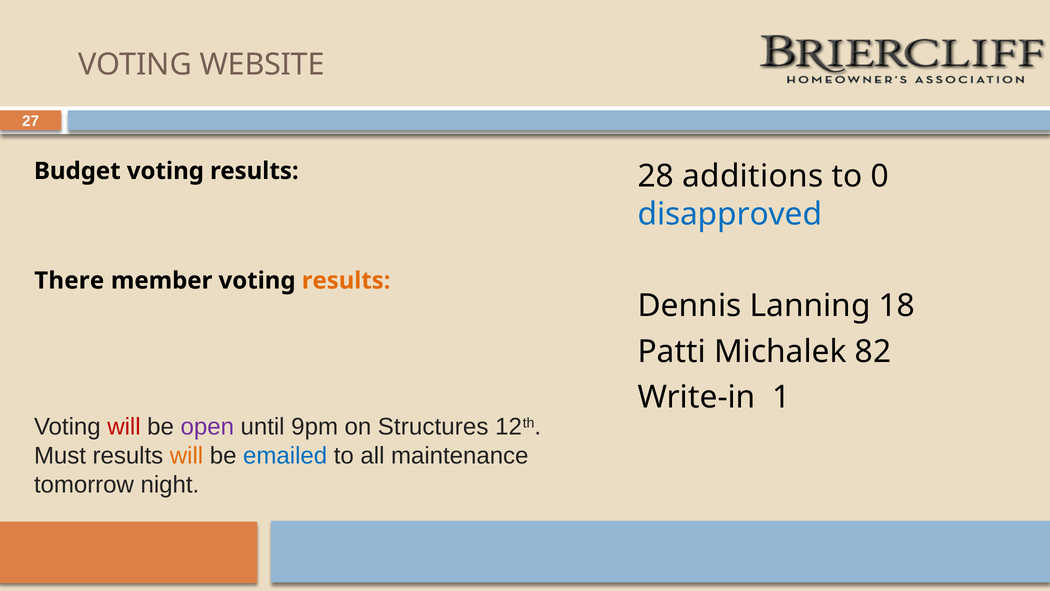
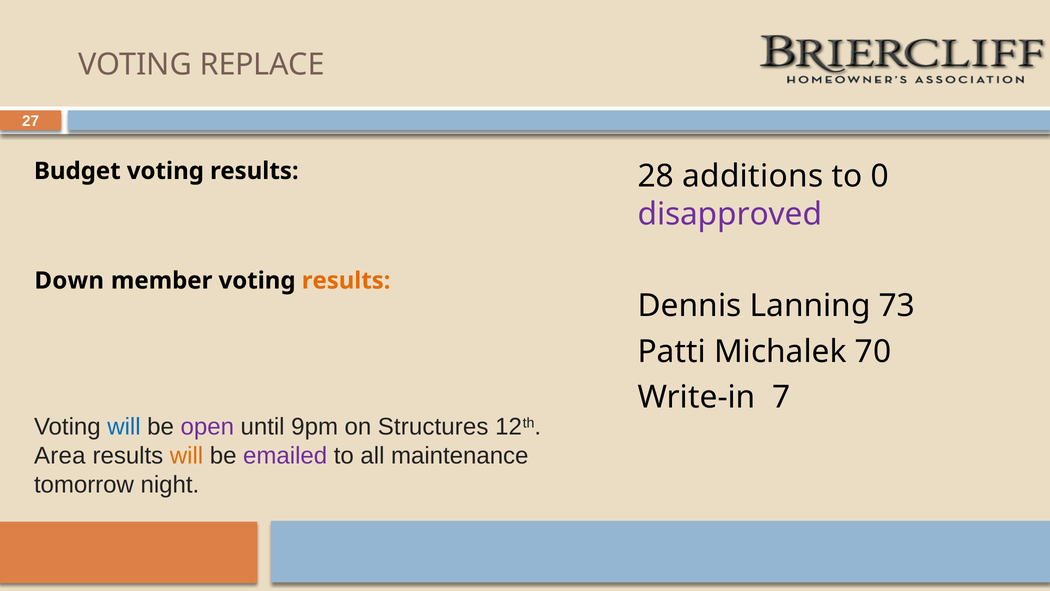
WEBSITE: WEBSITE -> REPLACE
disapproved colour: blue -> purple
There: There -> Down
18: 18 -> 73
82: 82 -> 70
1: 1 -> 7
will at (124, 427) colour: red -> blue
Must: Must -> Area
emailed colour: blue -> purple
